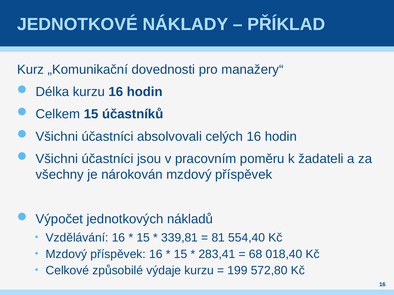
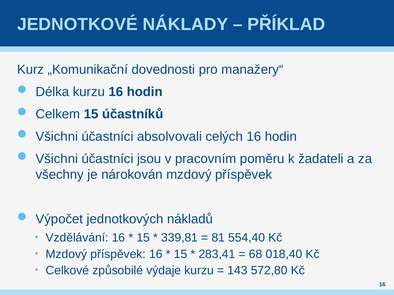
199: 199 -> 143
